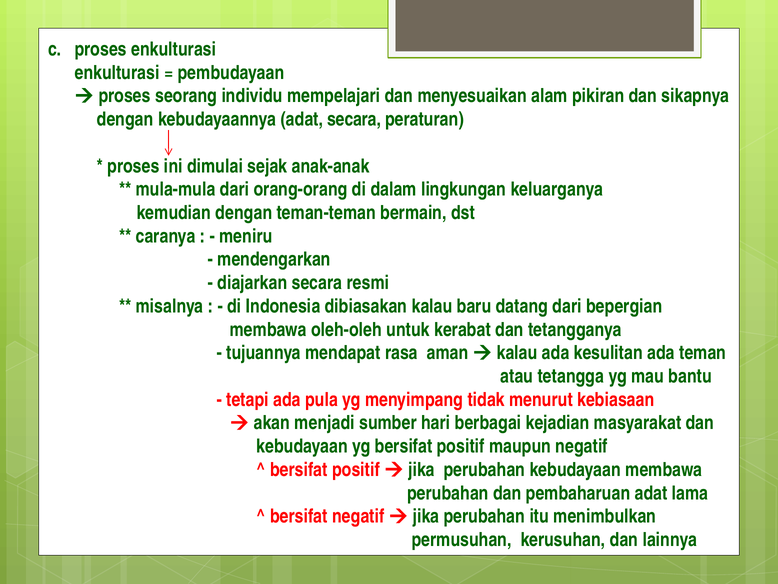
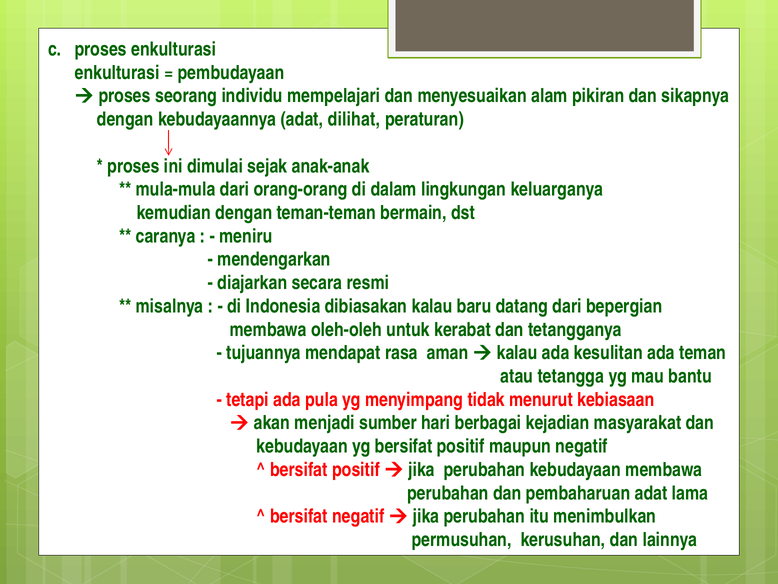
adat secara: secara -> dilihat
